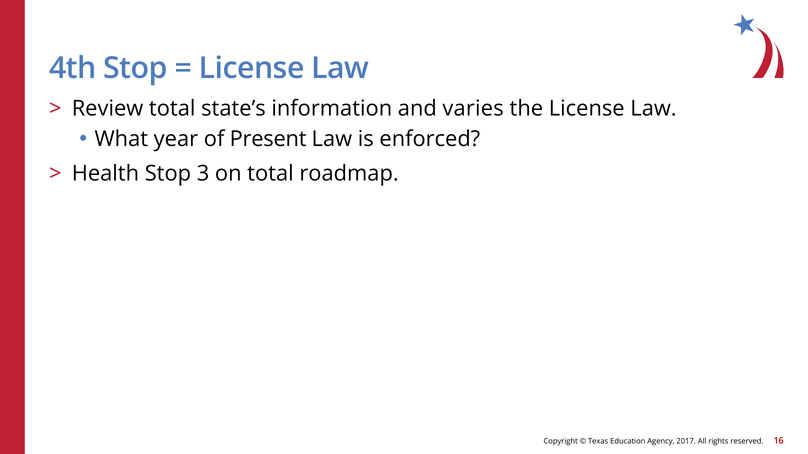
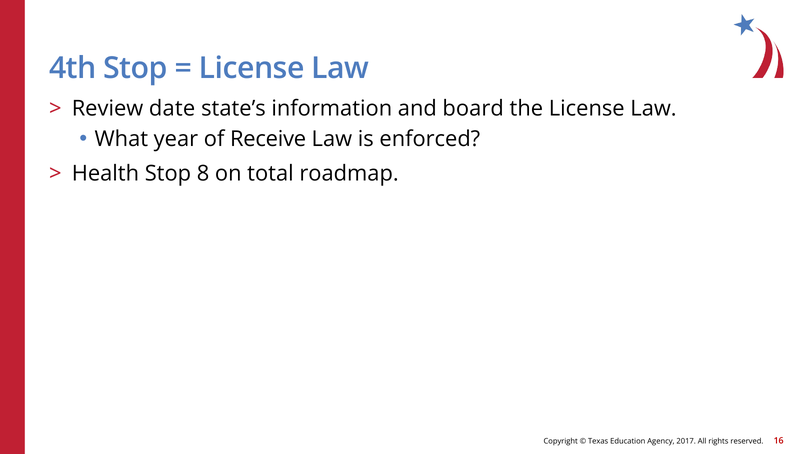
Review total: total -> date
varies: varies -> board
Present: Present -> Receive
3: 3 -> 8
